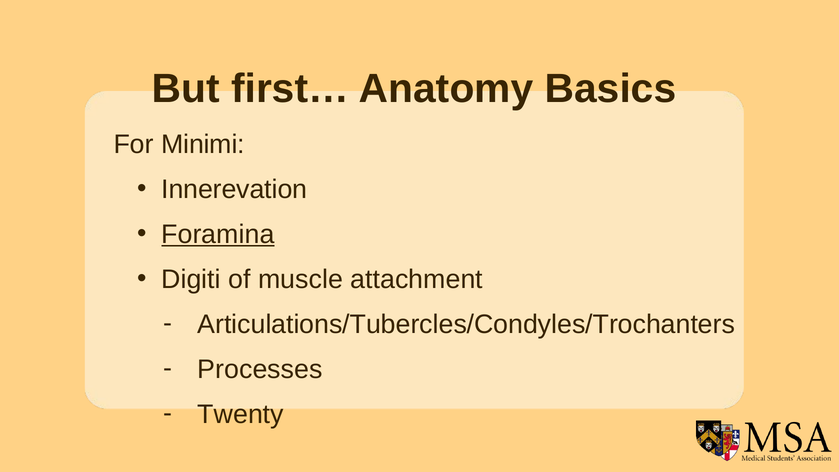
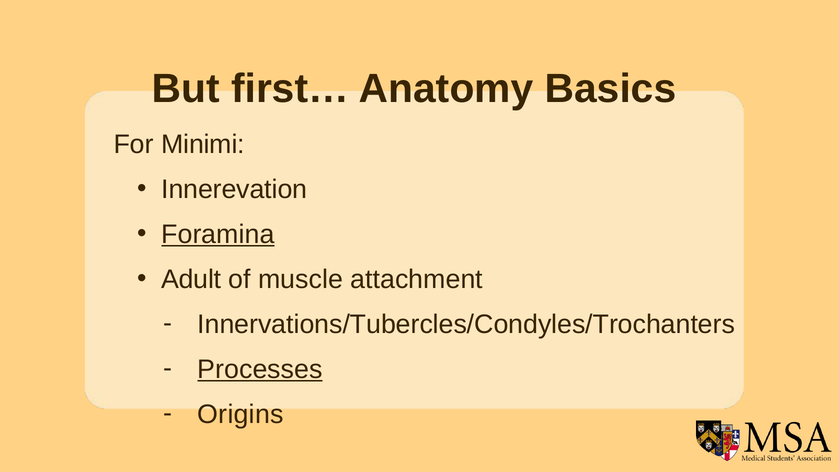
Digiti: Digiti -> Adult
Articulations/Tubercles/Condyles/Trochanters: Articulations/Tubercles/Condyles/Trochanters -> Innervations/Tubercles/Condyles/Trochanters
Processes underline: none -> present
Twenty: Twenty -> Origins
